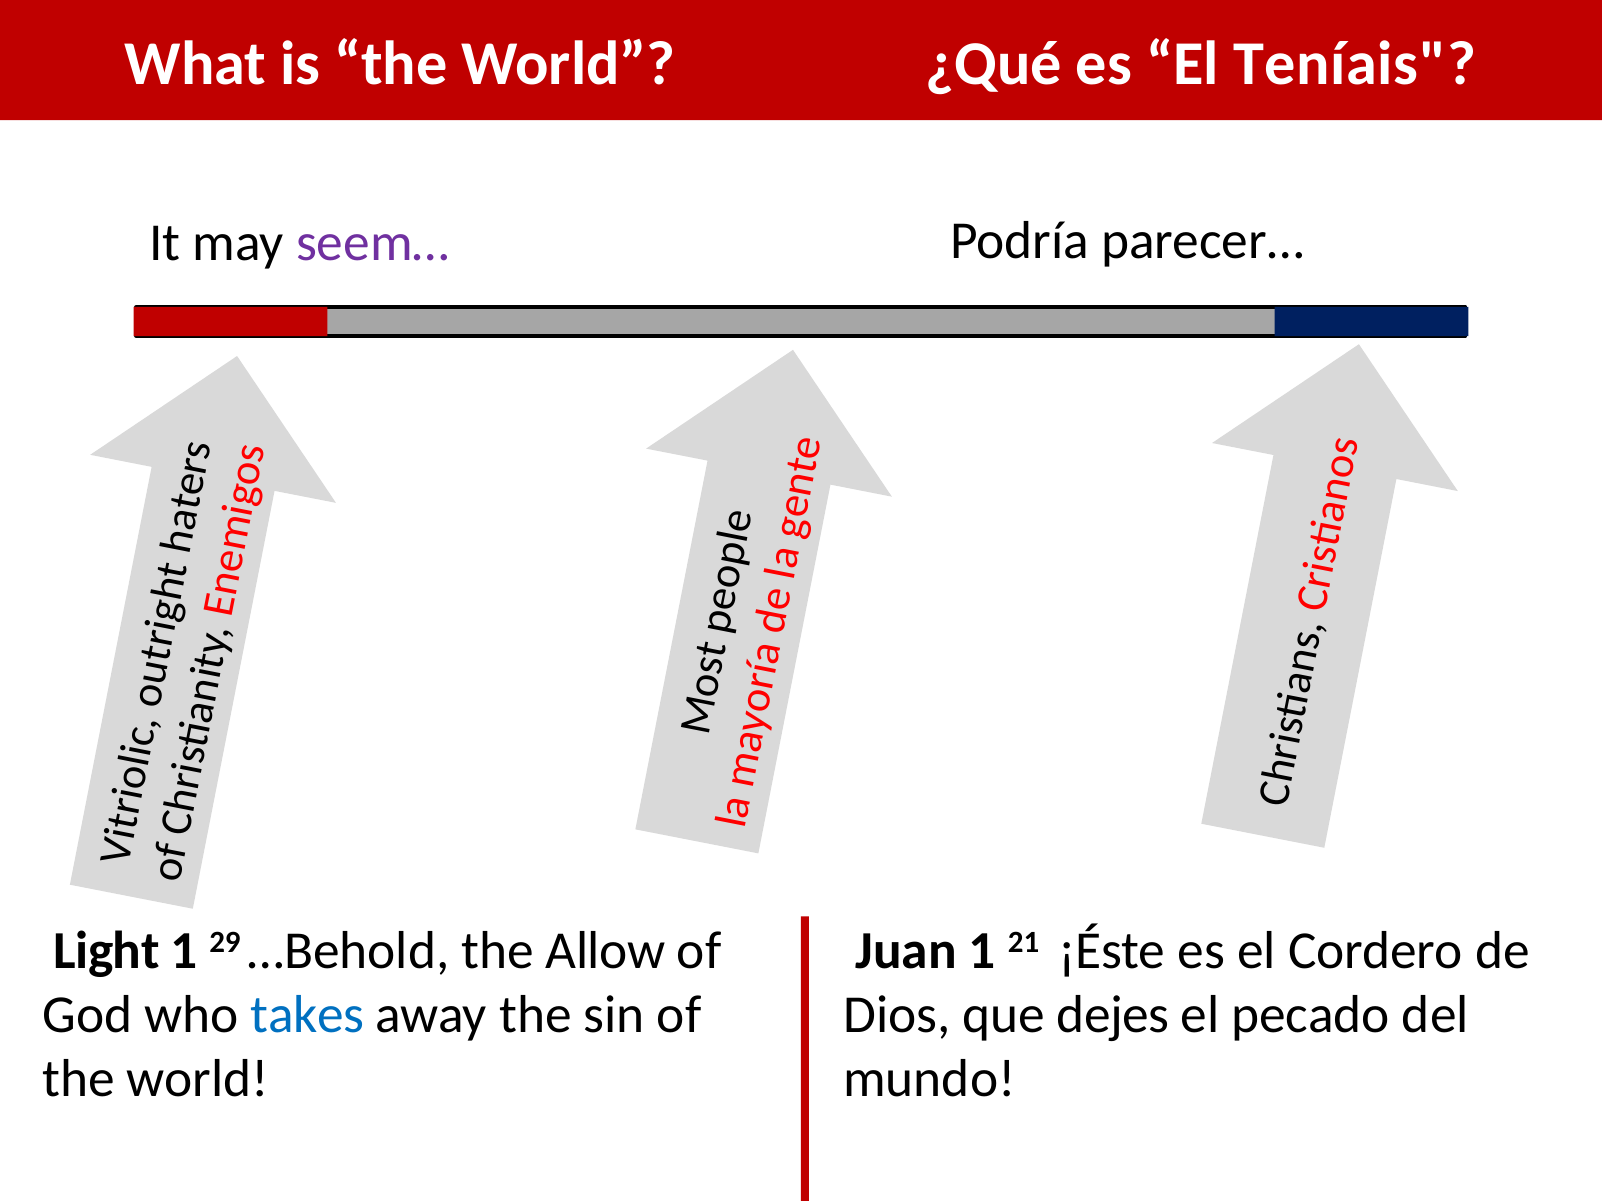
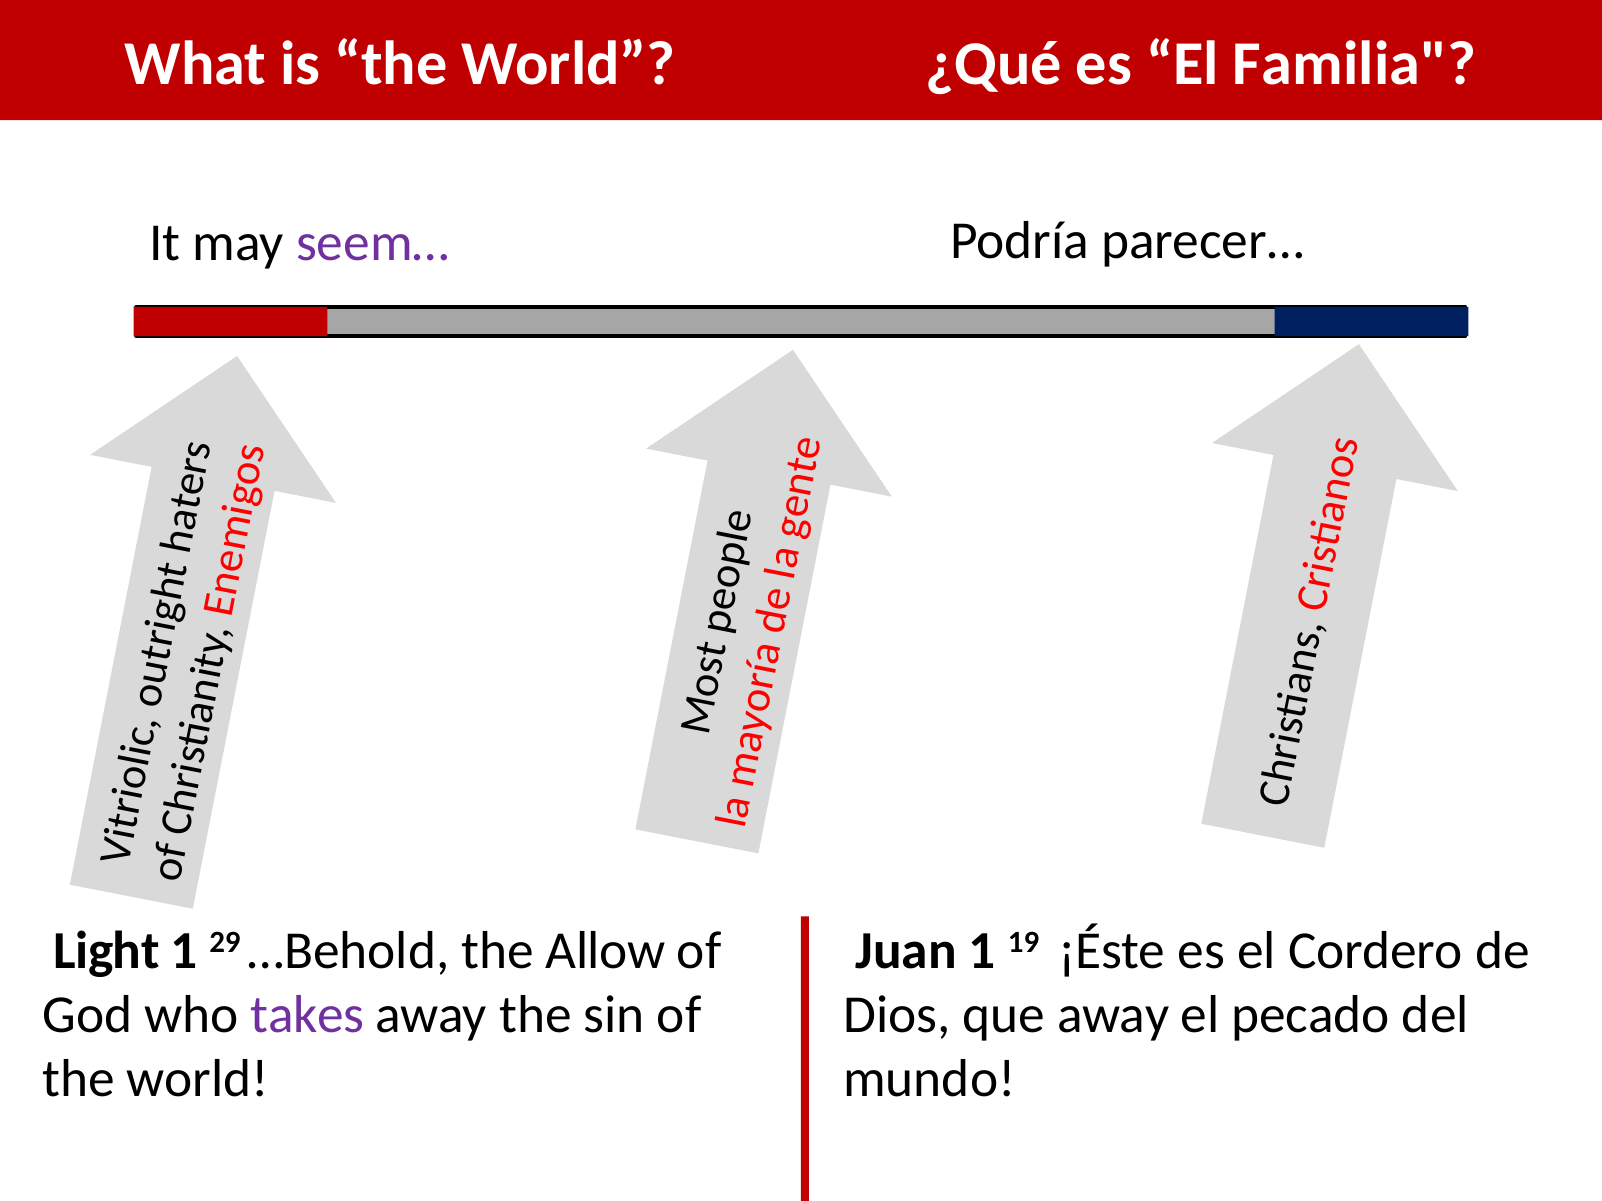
Teníais: Teníais -> Familia
21: 21 -> 19
que dejes: dejes -> away
takes colour: blue -> purple
